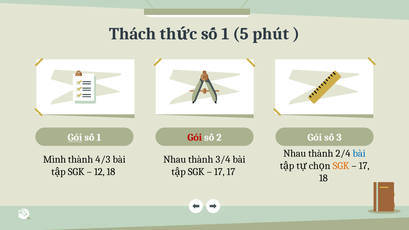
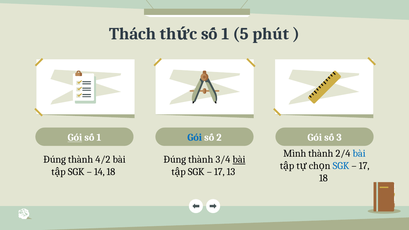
Gói at (195, 137) colour: red -> blue
Nhau at (295, 153): Nhau -> Mình
Mình at (55, 160): Mình -> Đúng
4/3: 4/3 -> 4/2
Nhau at (175, 160): Nhau -> Đúng
bài at (239, 160) underline: none -> present
SGK at (341, 166) colour: orange -> blue
12: 12 -> 14
17 17: 17 -> 13
